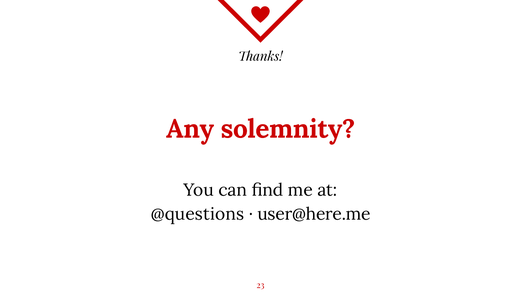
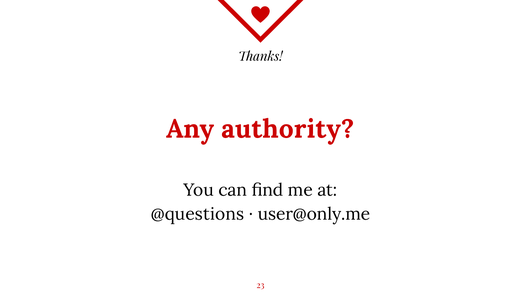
solemnity: solemnity -> authority
user@here.me: user@here.me -> user@only.me
